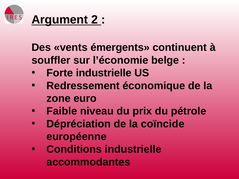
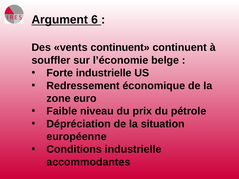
2: 2 -> 6
vents émergents: émergents -> continuent
coïncide: coïncide -> situation
